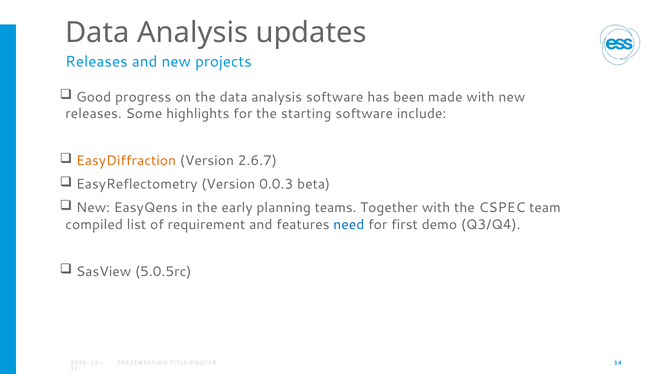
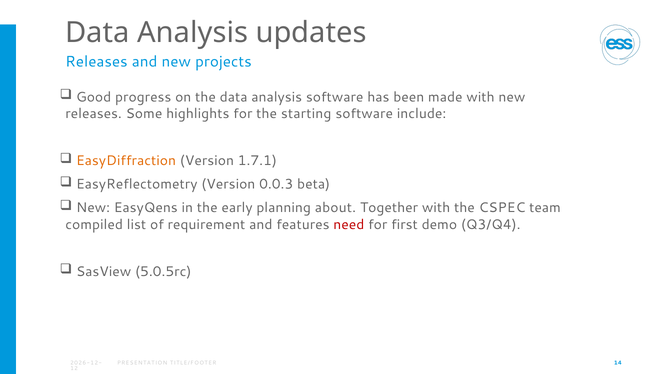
2.6.7: 2.6.7 -> 1.7.1
teams: teams -> about
need colour: blue -> red
